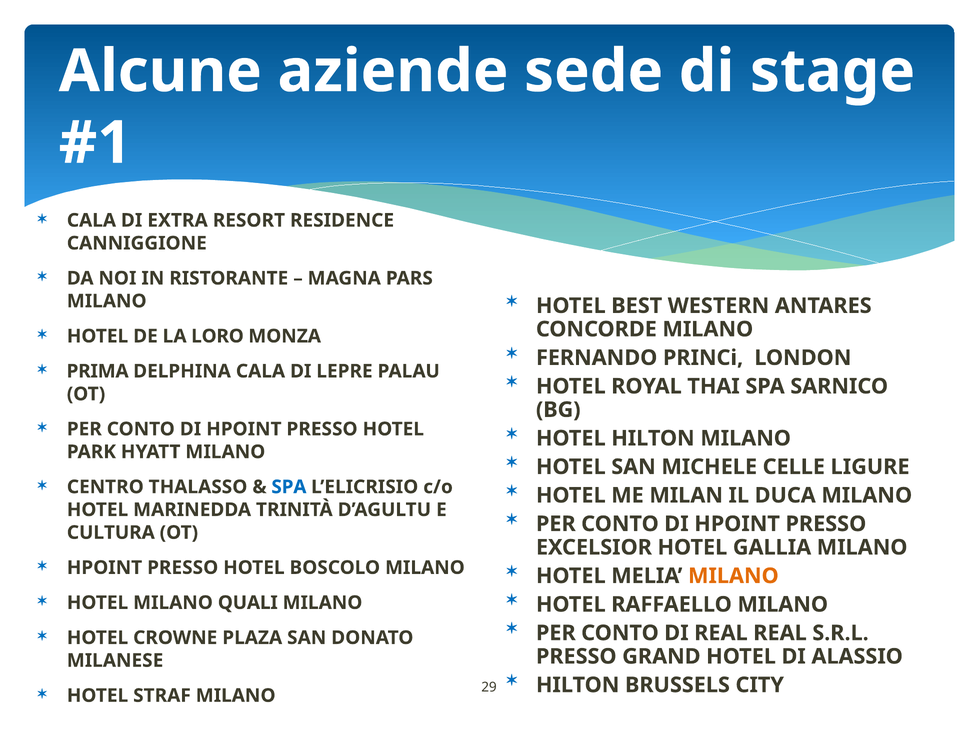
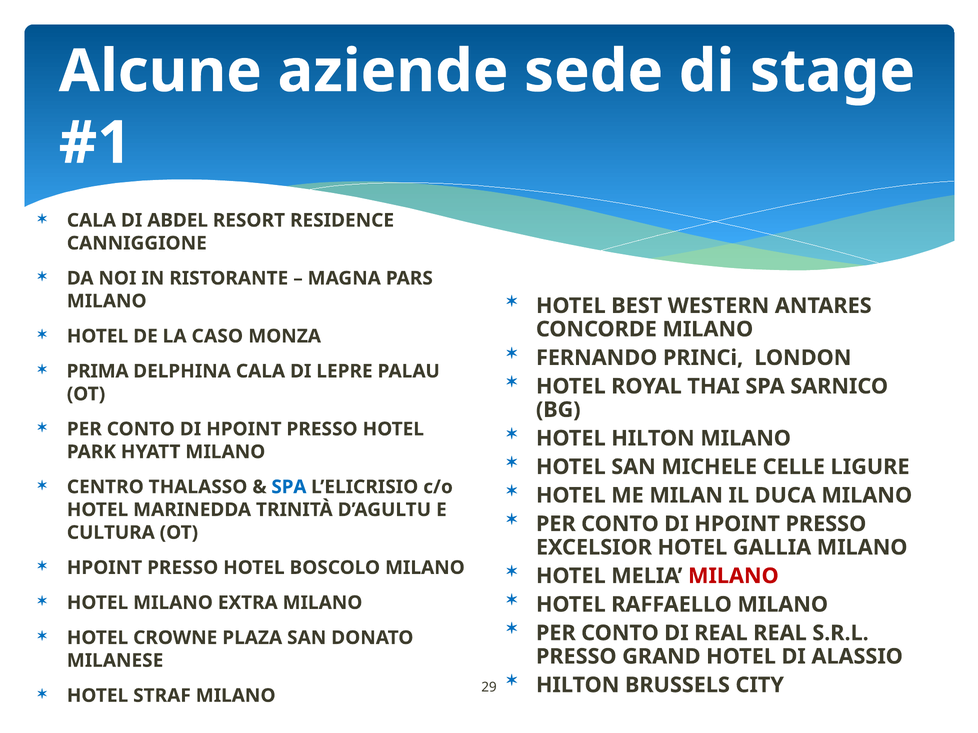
EXTRA: EXTRA -> ABDEL
LORO: LORO -> CASO
MILANO at (733, 576) colour: orange -> red
QUALI: QUALI -> EXTRA
